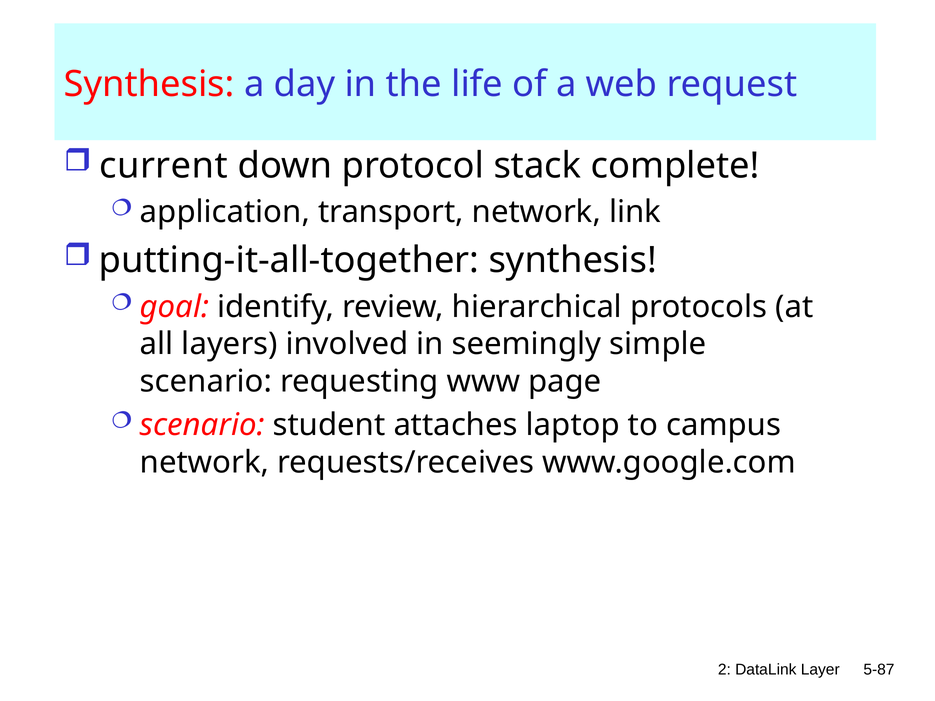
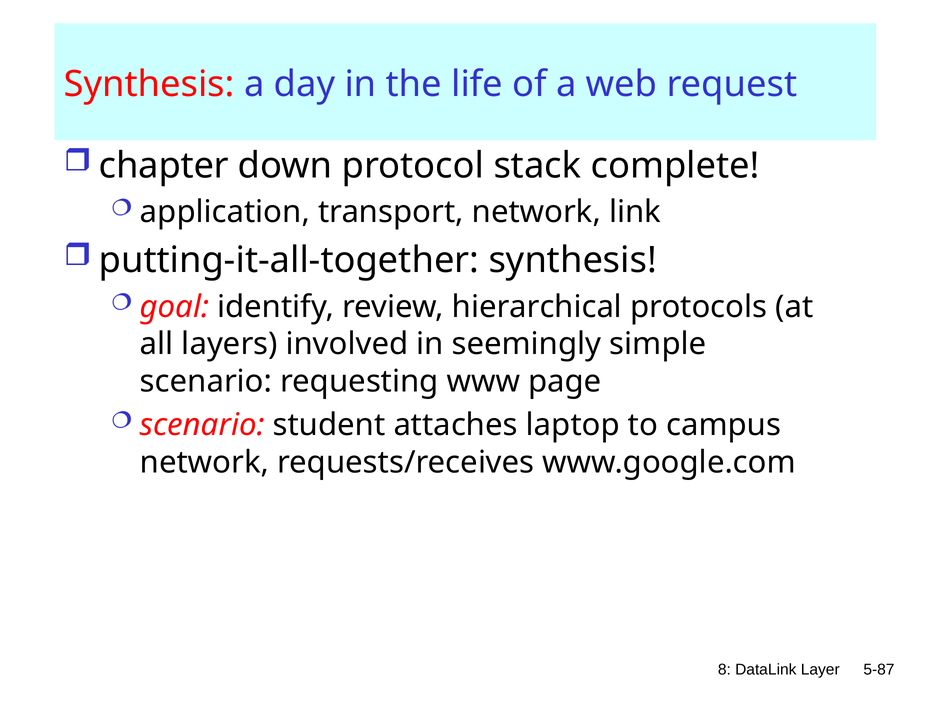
current: current -> chapter
2: 2 -> 8
